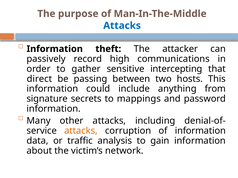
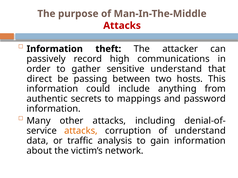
Attacks at (122, 26) colour: blue -> red
sensitive intercepting: intercepting -> understand
signature: signature -> authentic
of information: information -> understand
